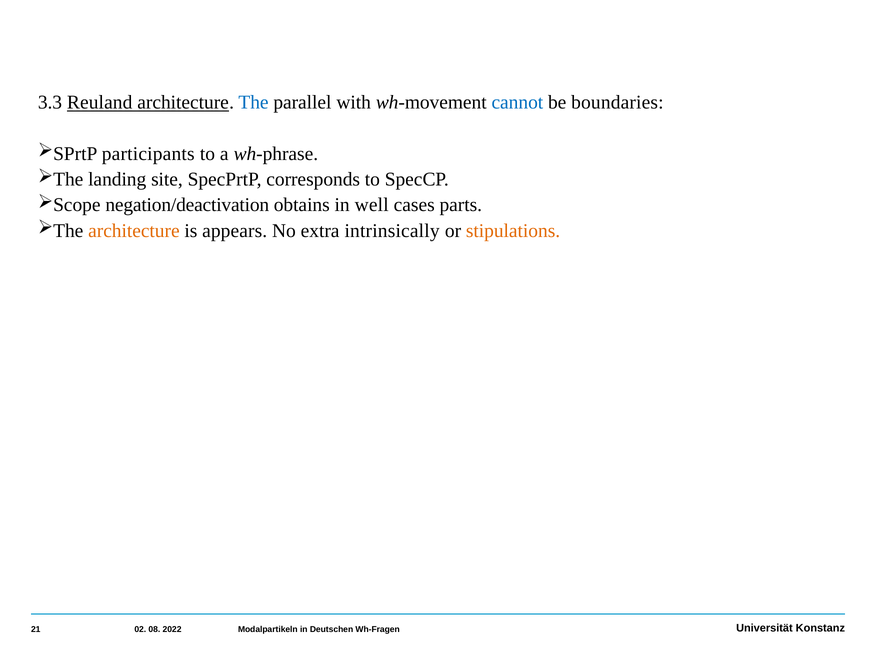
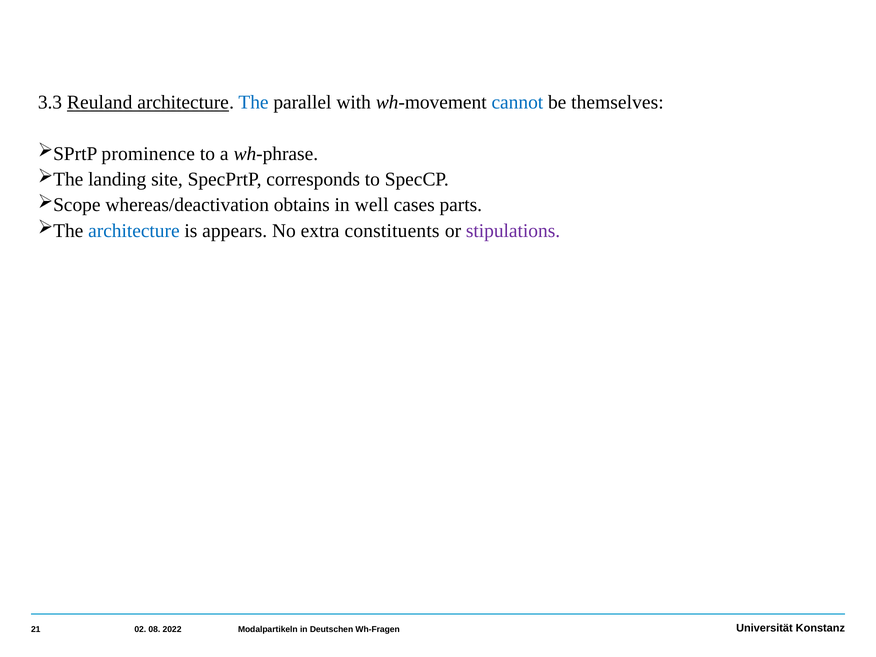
boundaries: boundaries -> themselves
participants: participants -> prominence
negation/deactivation: negation/deactivation -> whereas/deactivation
architecture at (134, 231) colour: orange -> blue
intrinsically: intrinsically -> constituents
stipulations colour: orange -> purple
